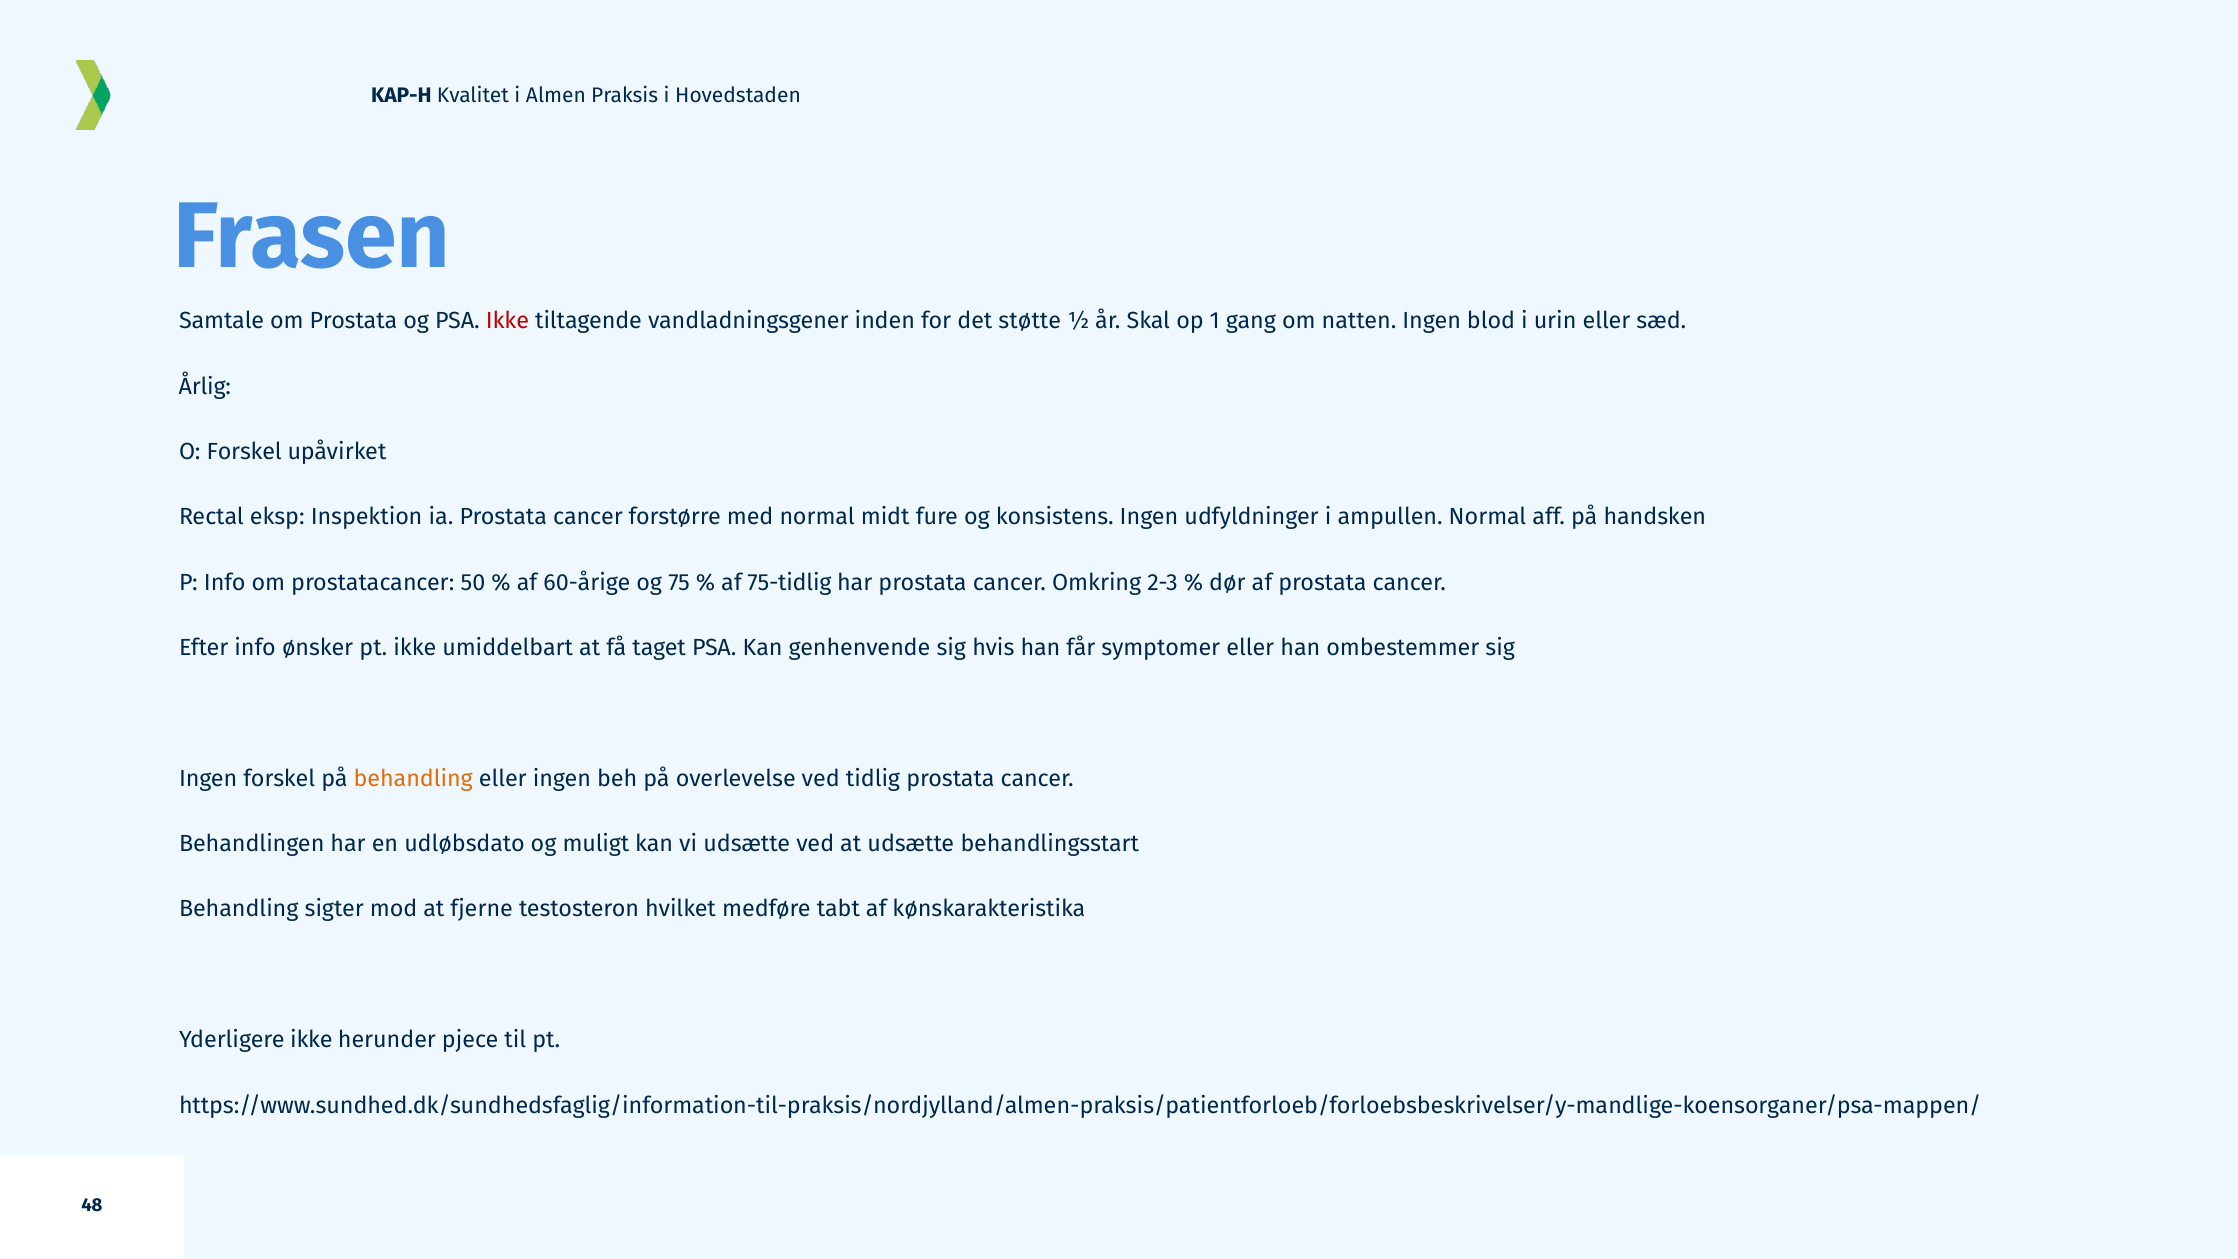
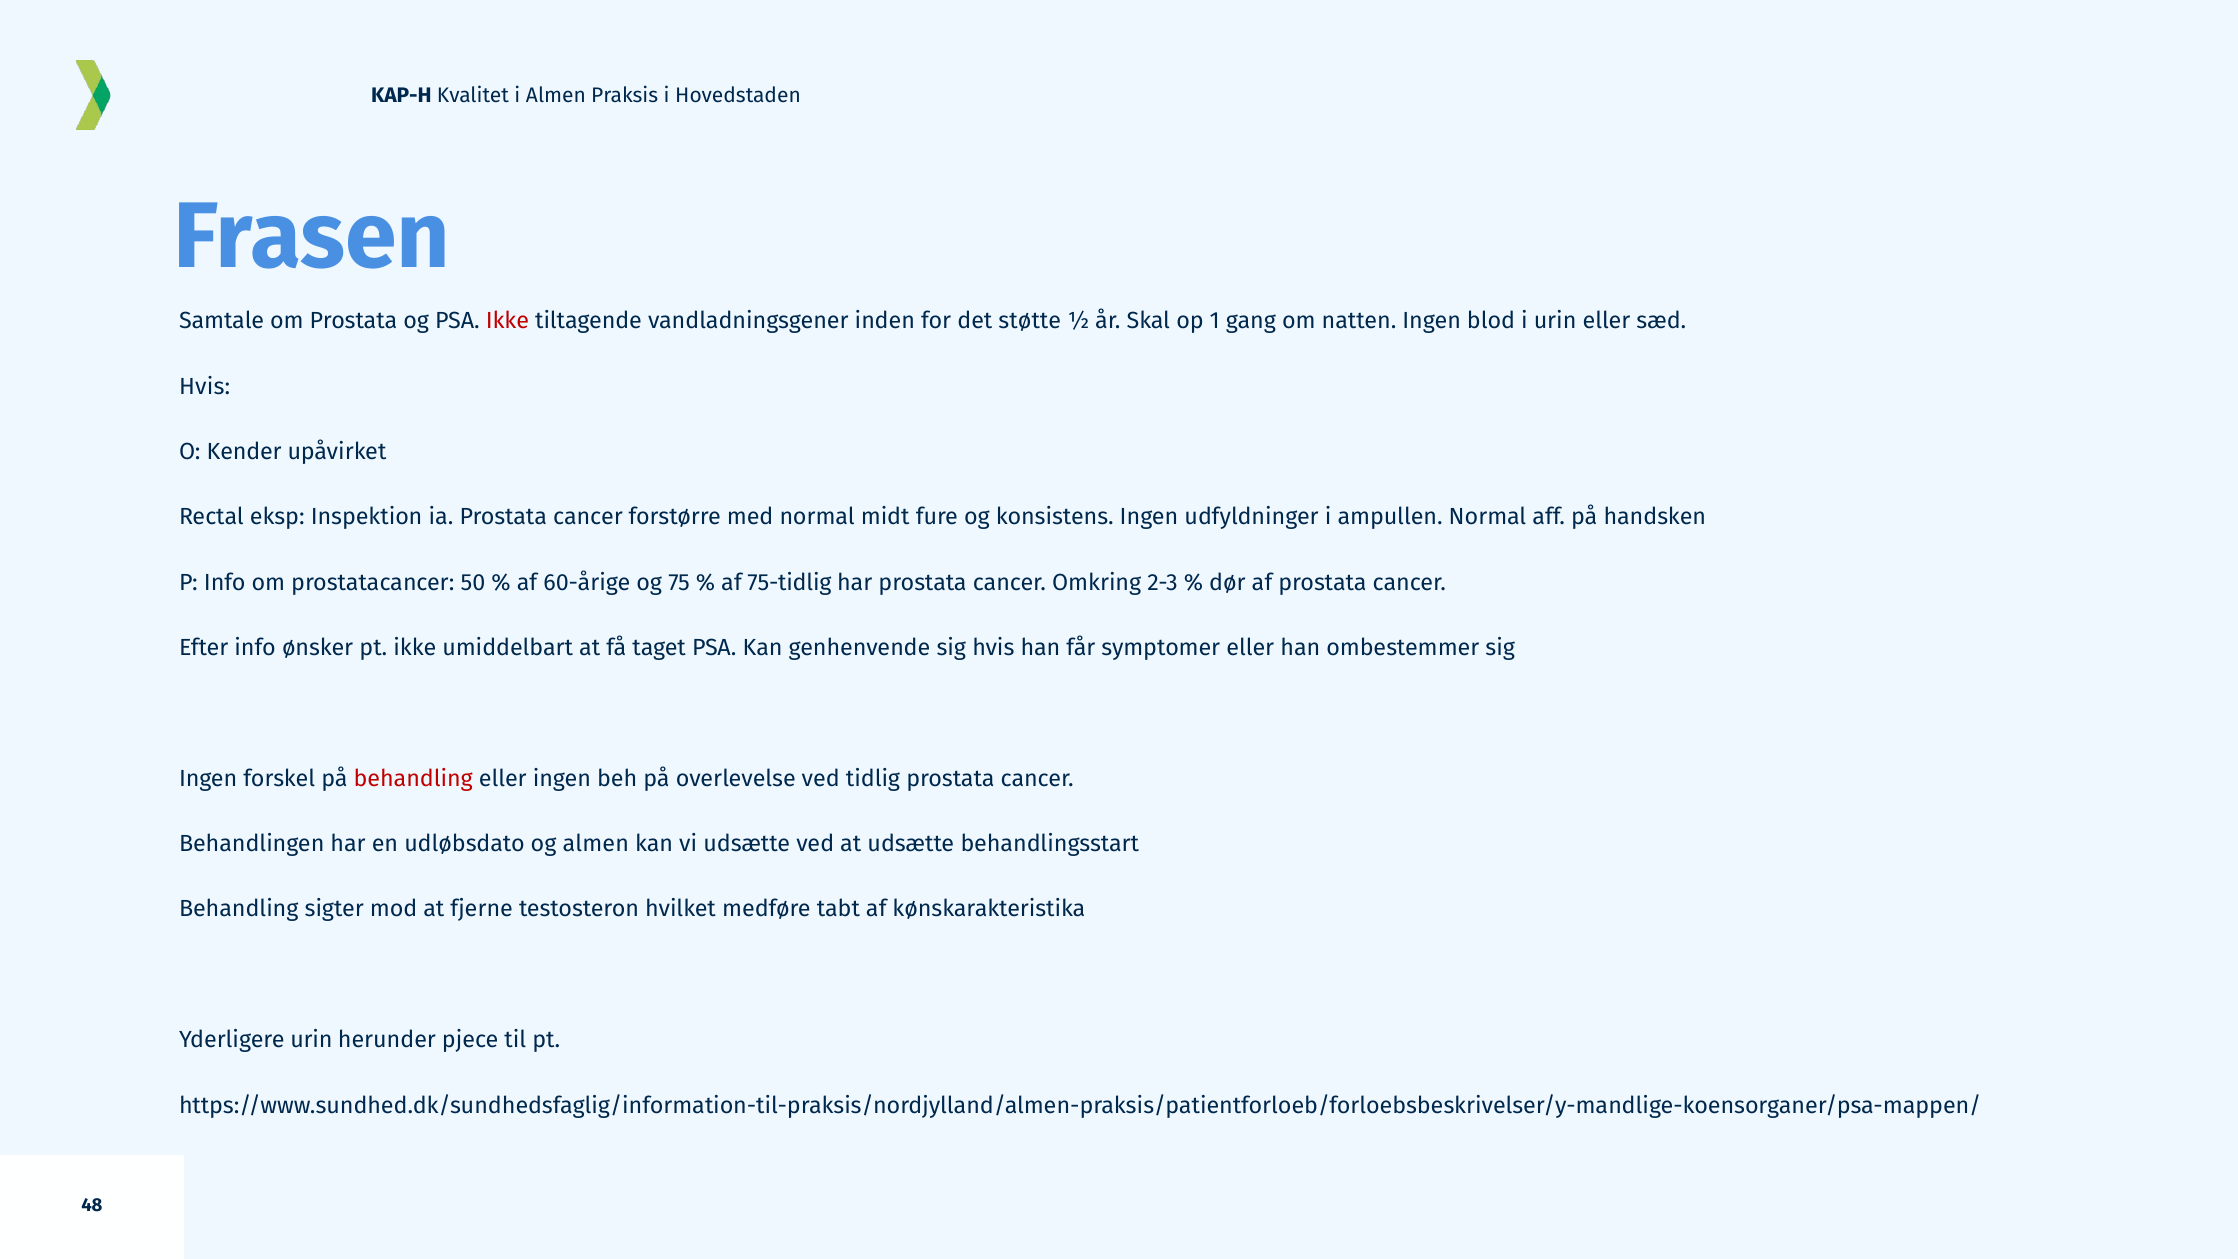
Årlig at (205, 386): Årlig -> Hvis
O Forskel: Forskel -> Kender
behandling at (413, 778) colour: orange -> red
og muligt: muligt -> almen
Yderligere ikke: ikke -> urin
